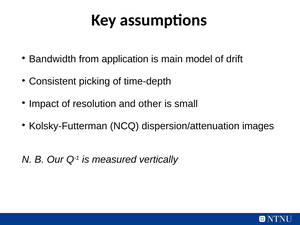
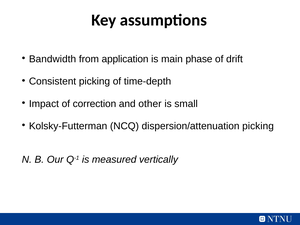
model: model -> phase
resolution: resolution -> correction
dispersion/attenuation images: images -> picking
